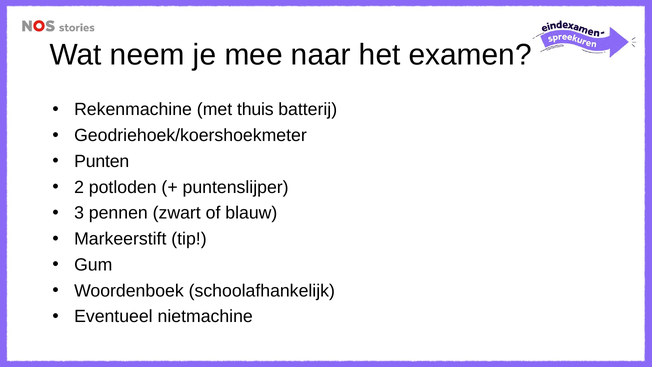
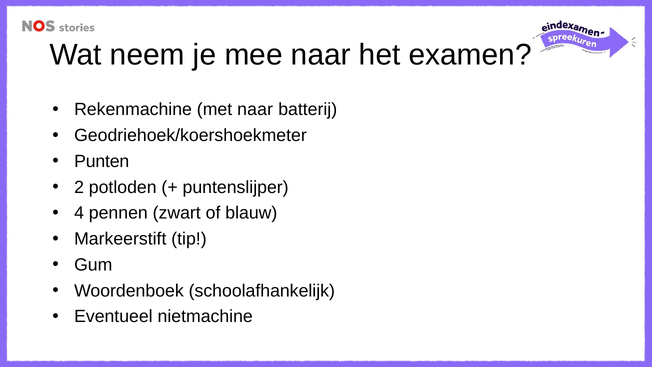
met thuis: thuis -> naar
3: 3 -> 4
